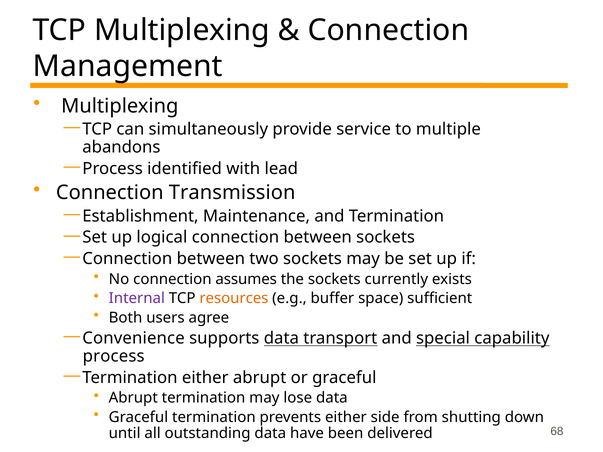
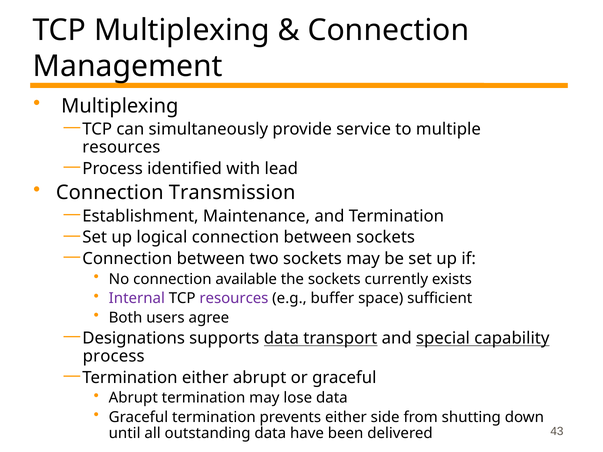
abandons at (121, 148): abandons -> resources
assumes: assumes -> available
resources at (234, 299) colour: orange -> purple
Convenience: Convenience -> Designations
68: 68 -> 43
